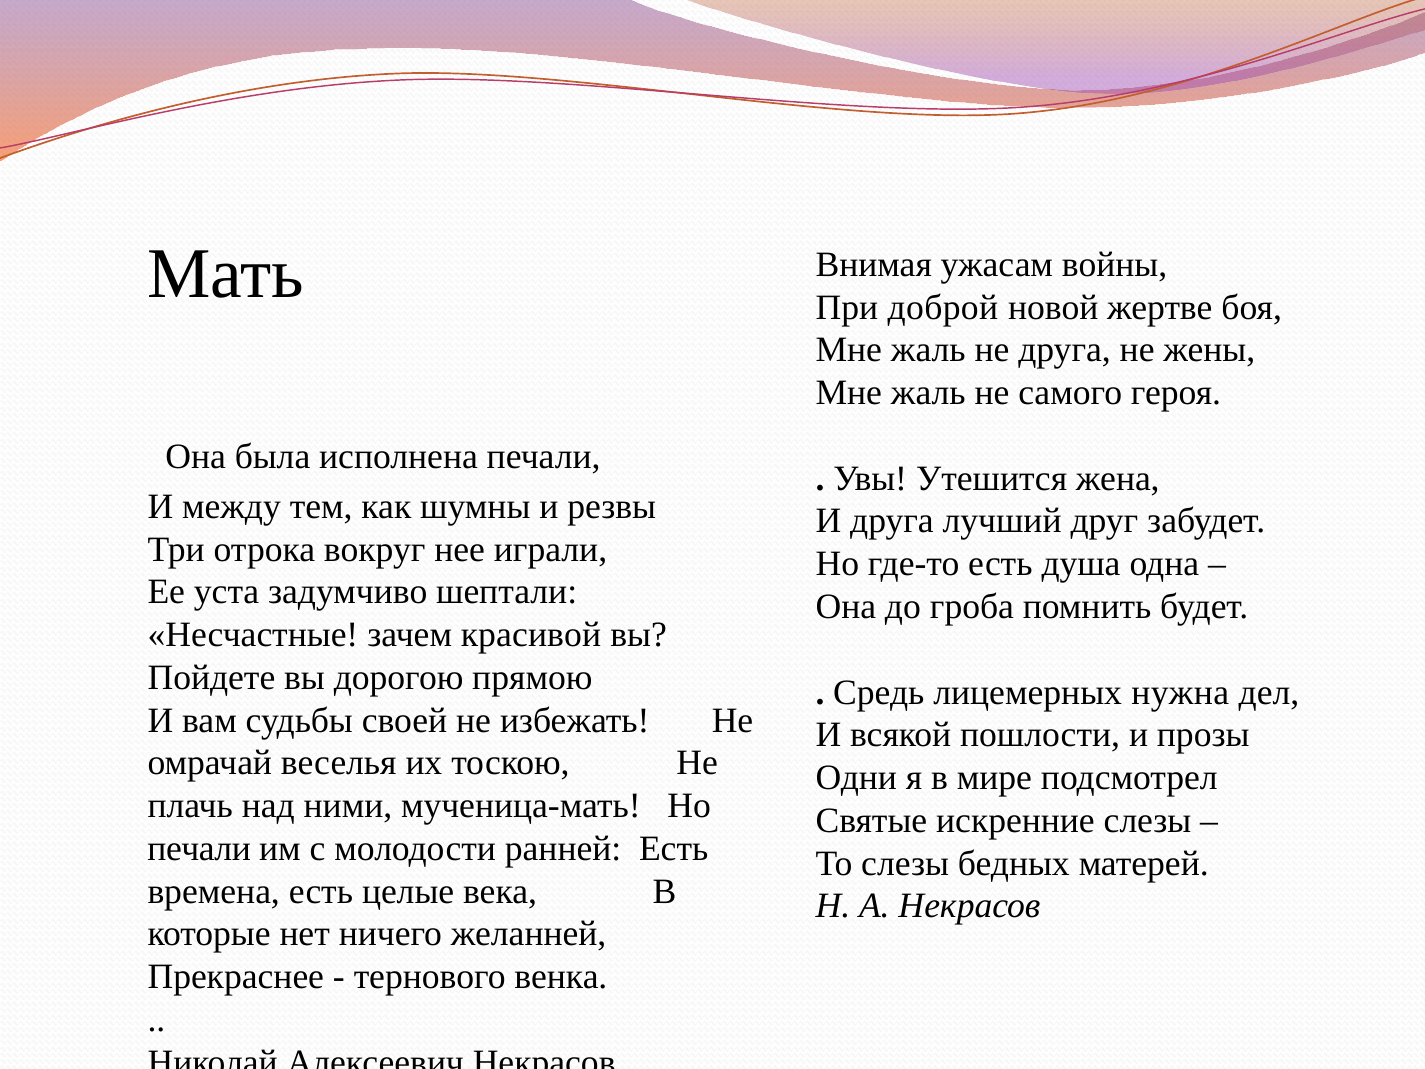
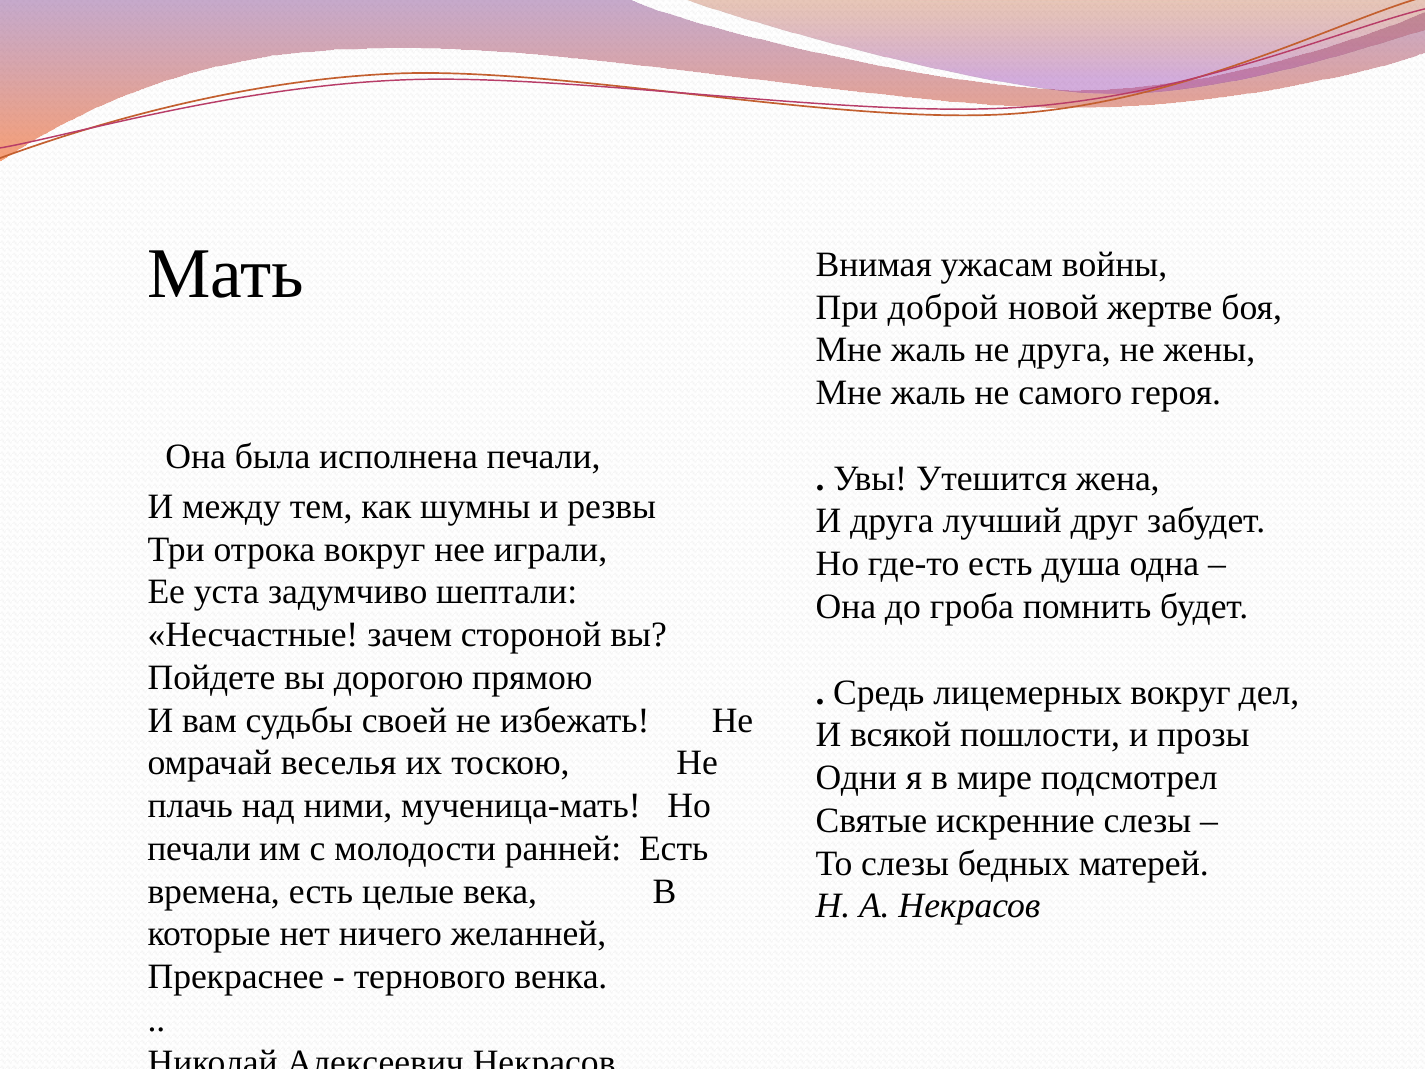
красивой: красивой -> стороной
лицемерных нужна: нужна -> вокруг
